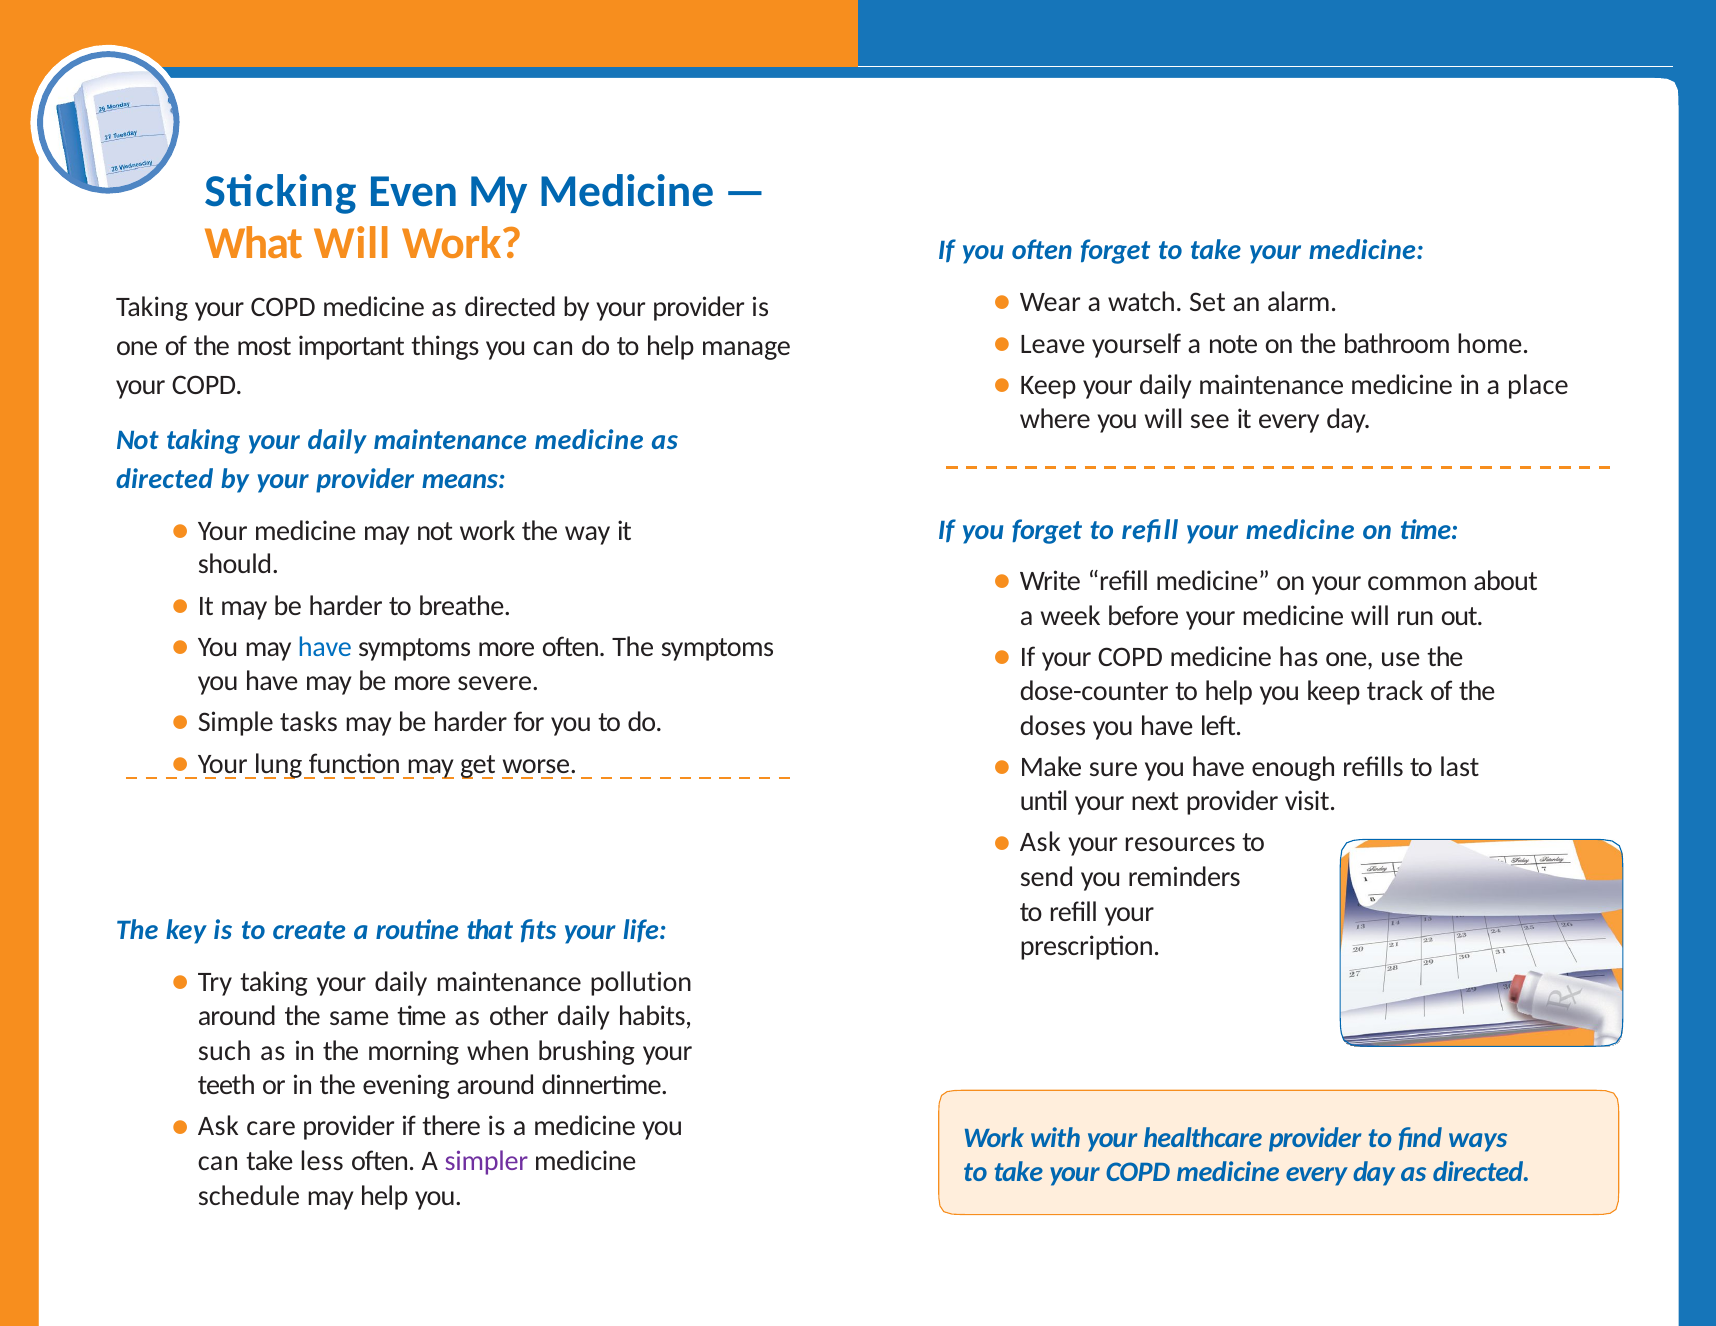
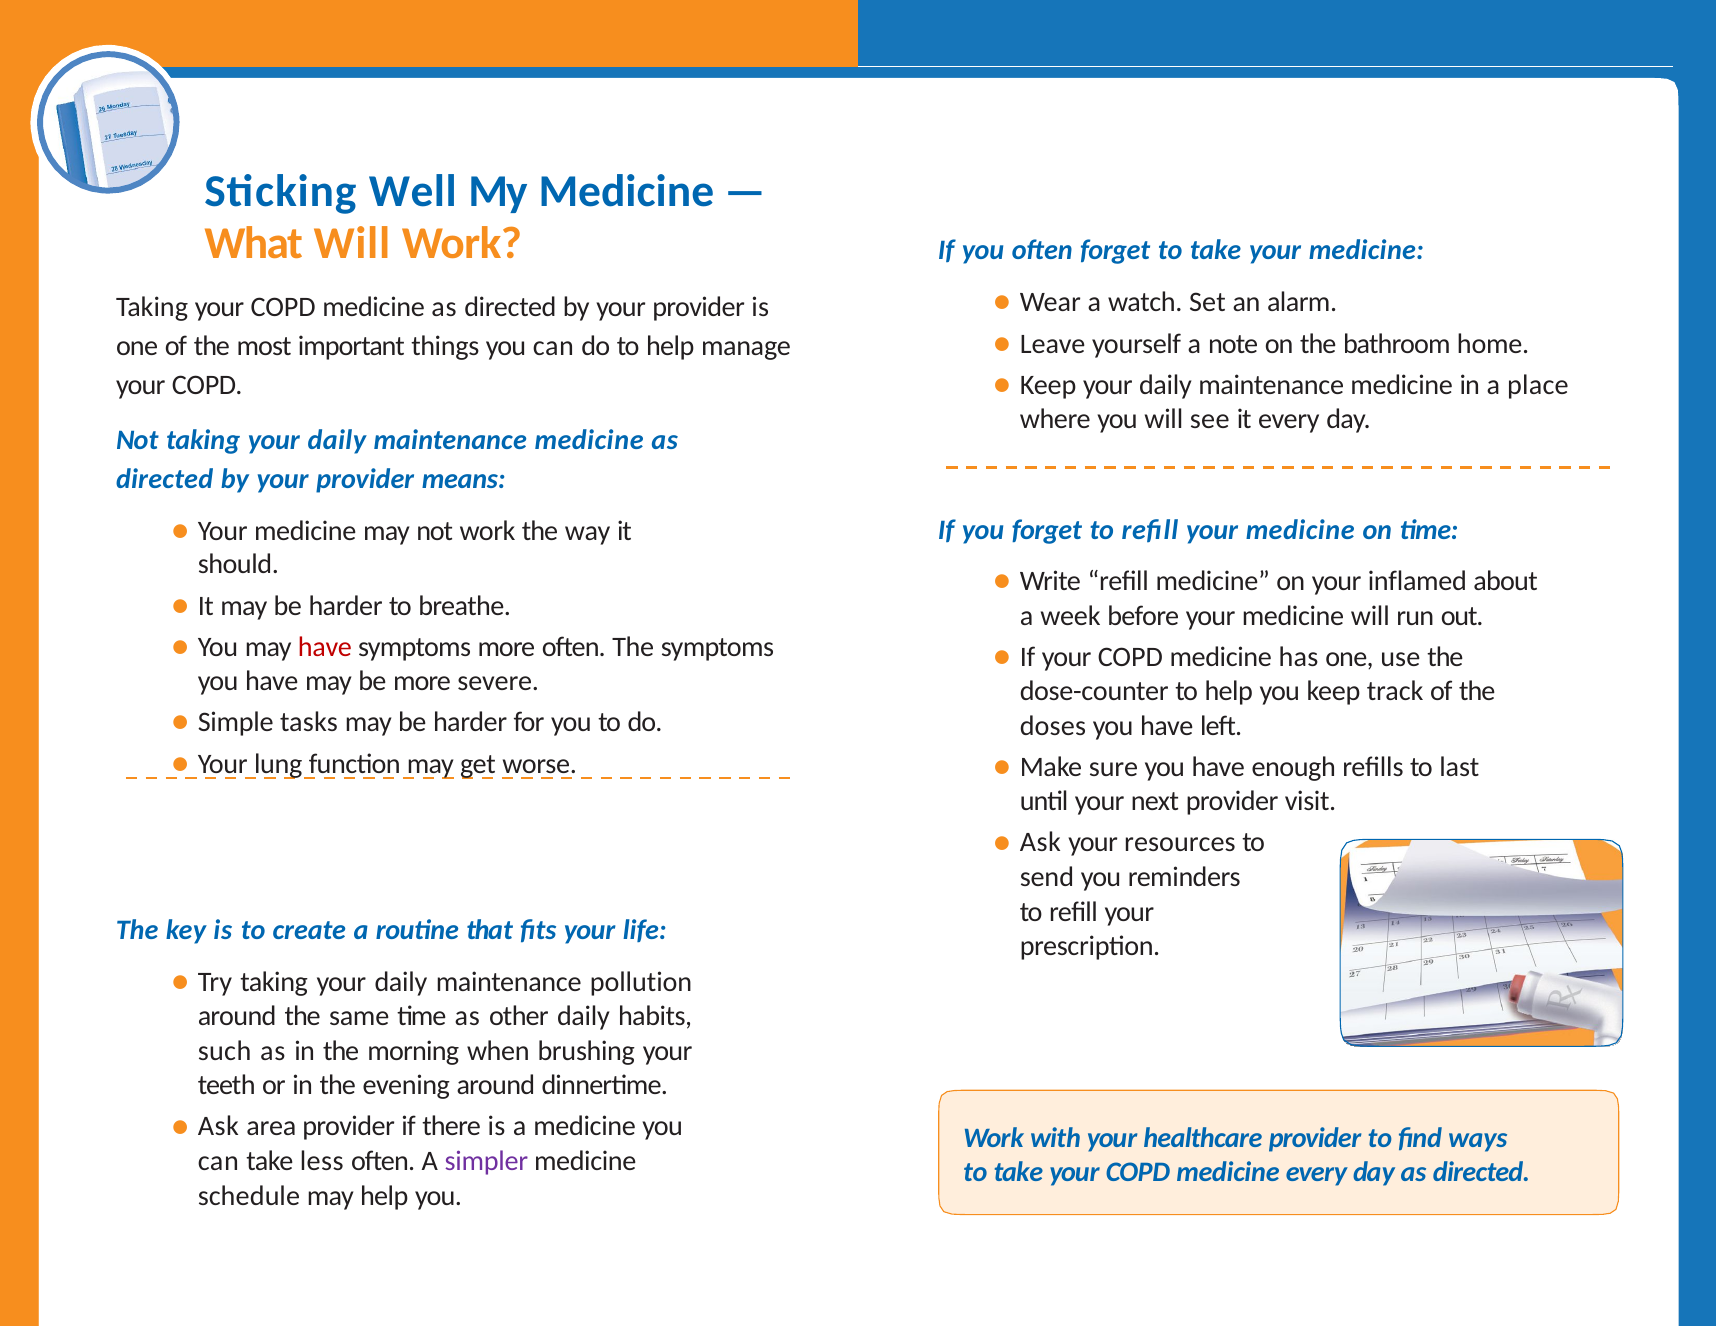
Even: Even -> Well
common: common -> inflamed
have at (325, 647) colour: blue -> red
care: care -> area
